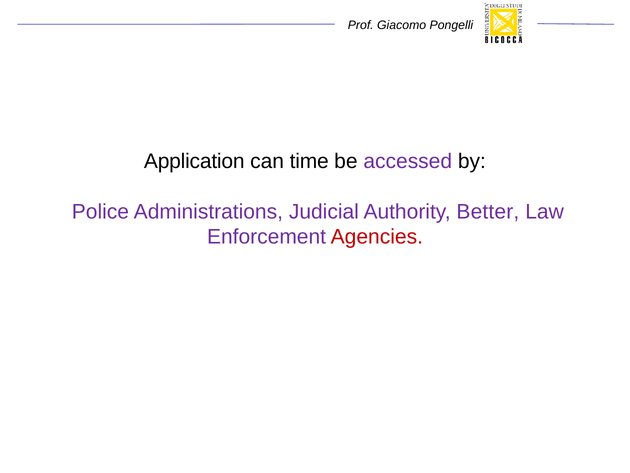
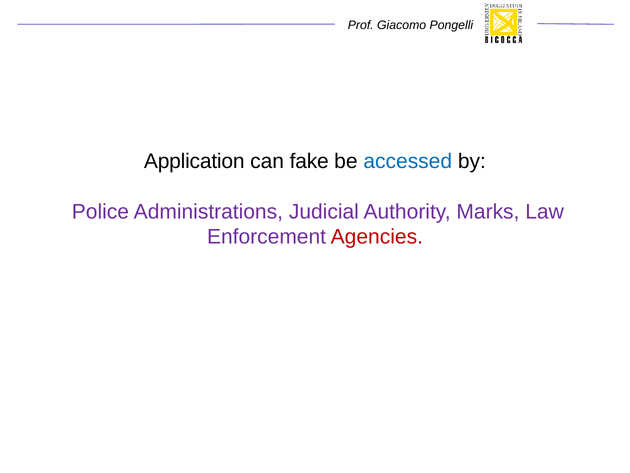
time: time -> fake
accessed colour: purple -> blue
Better: Better -> Marks
